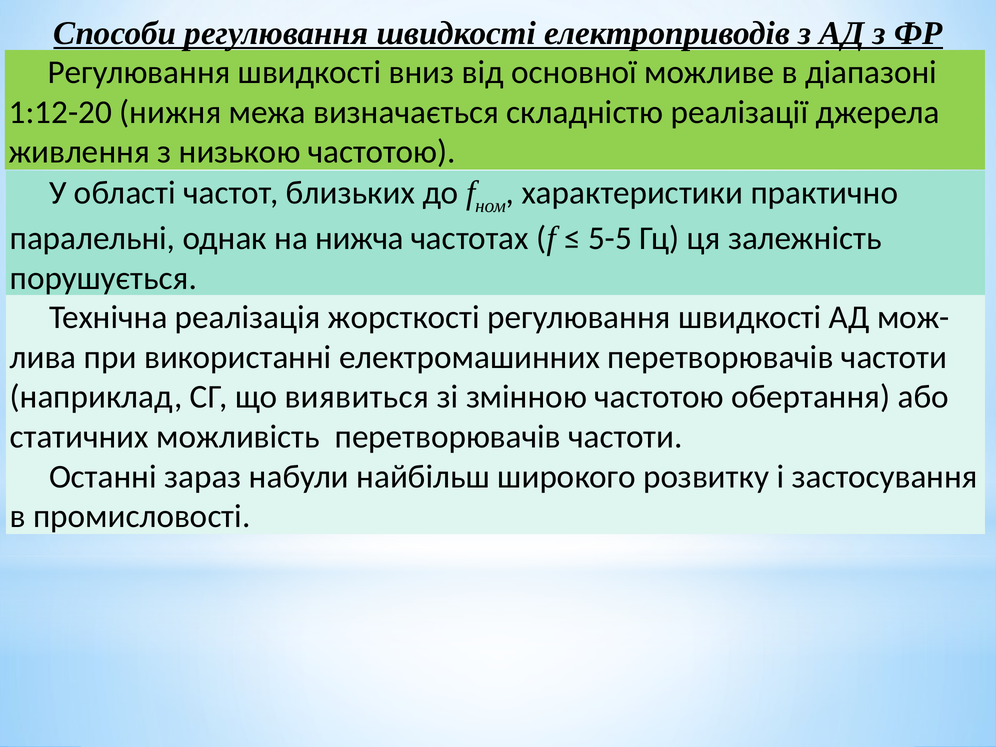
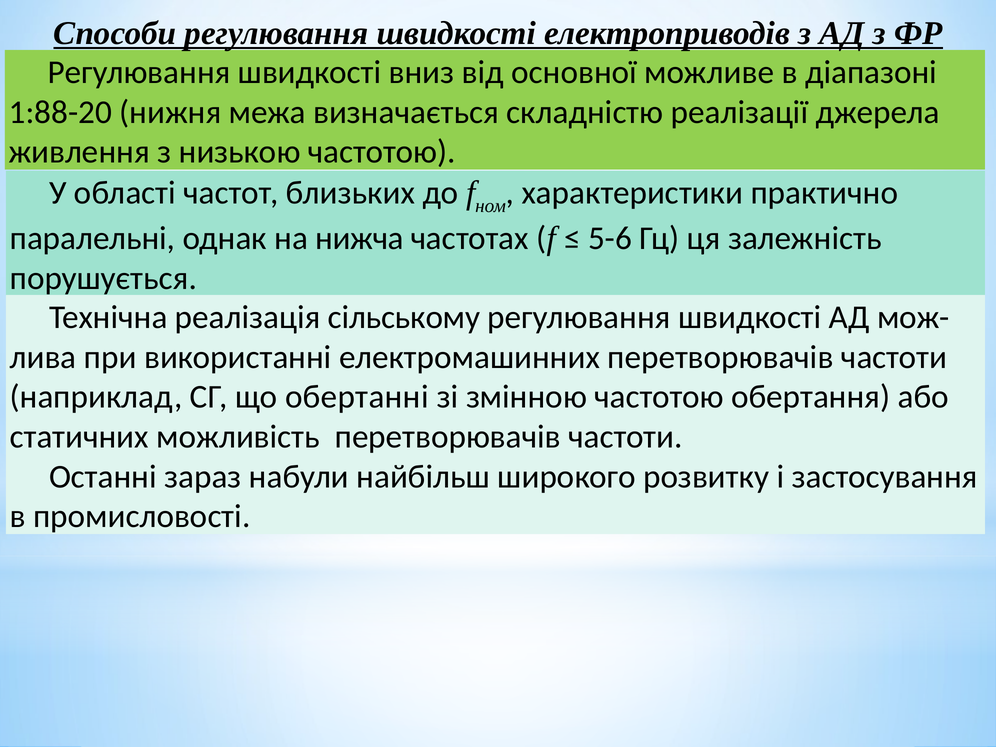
1:12-20: 1:12-20 -> 1:88-20
5-5: 5-5 -> 5-6
жорсткості: жорсткості -> сільському
виявиться: виявиться -> обертанні
